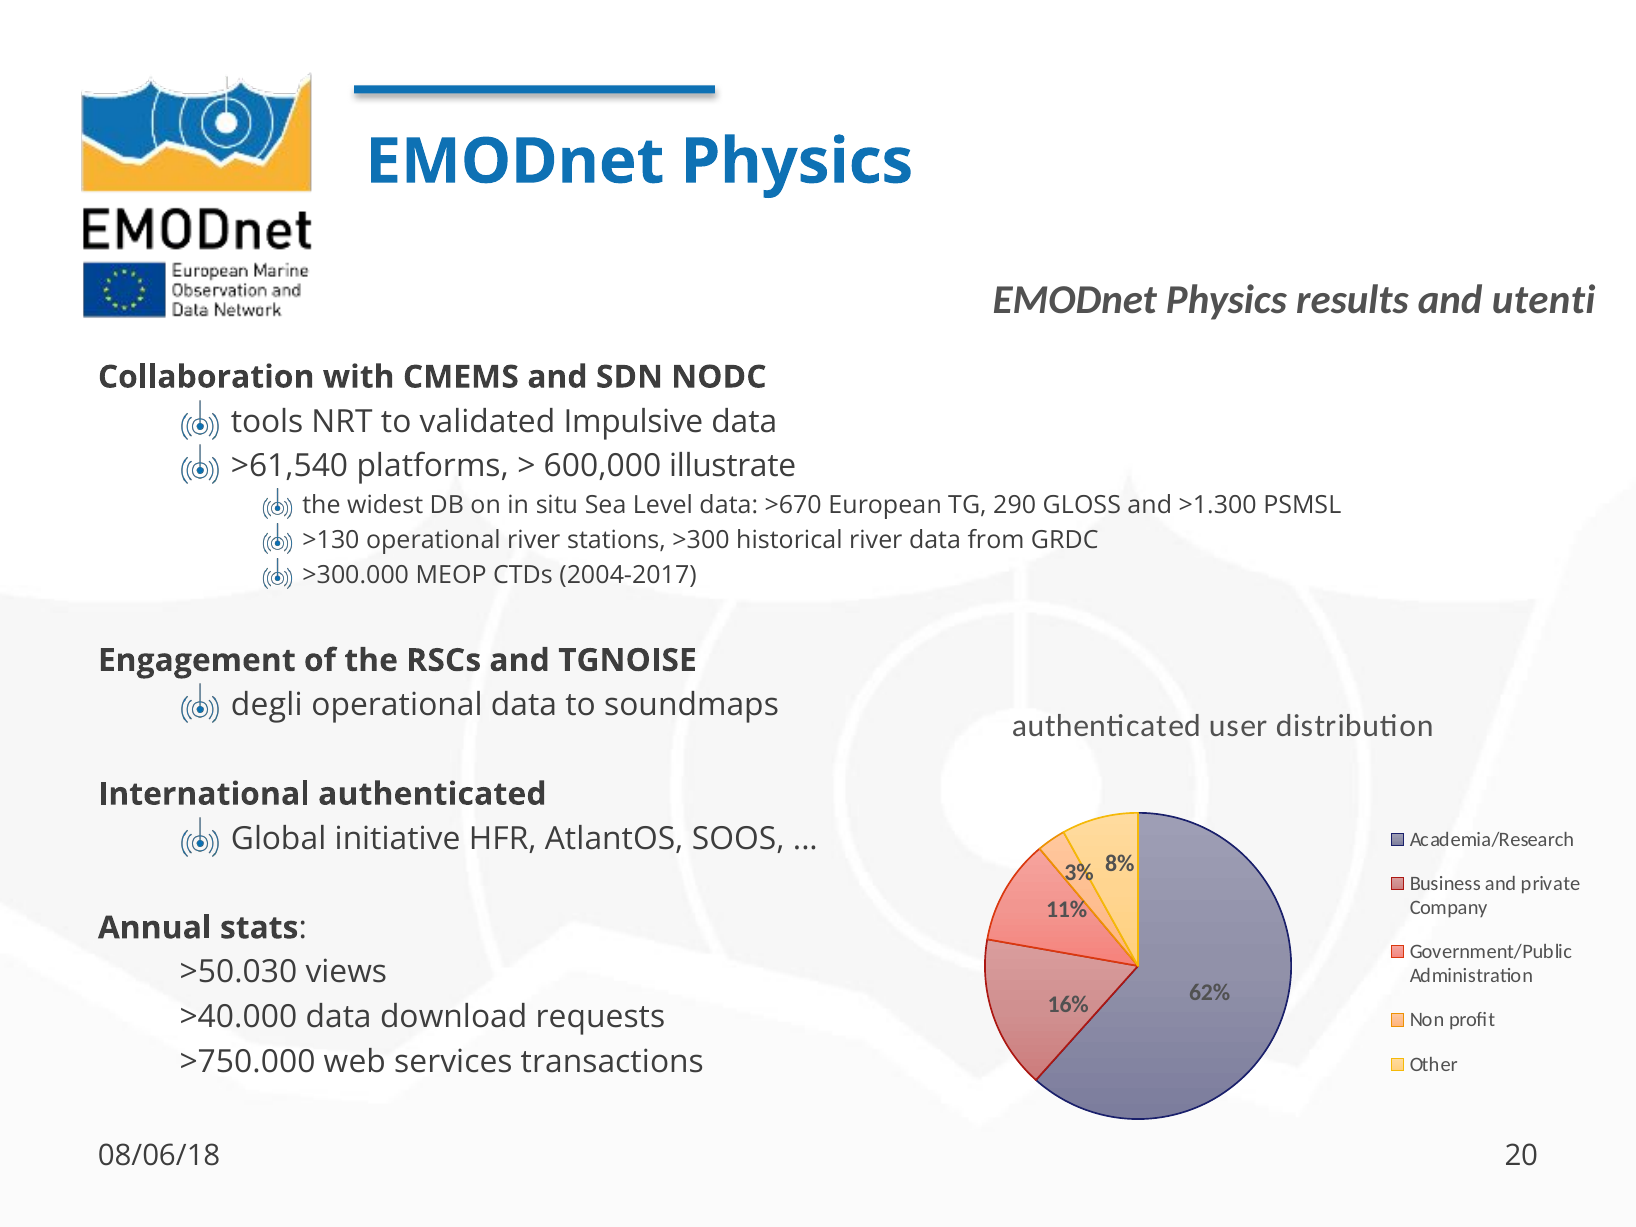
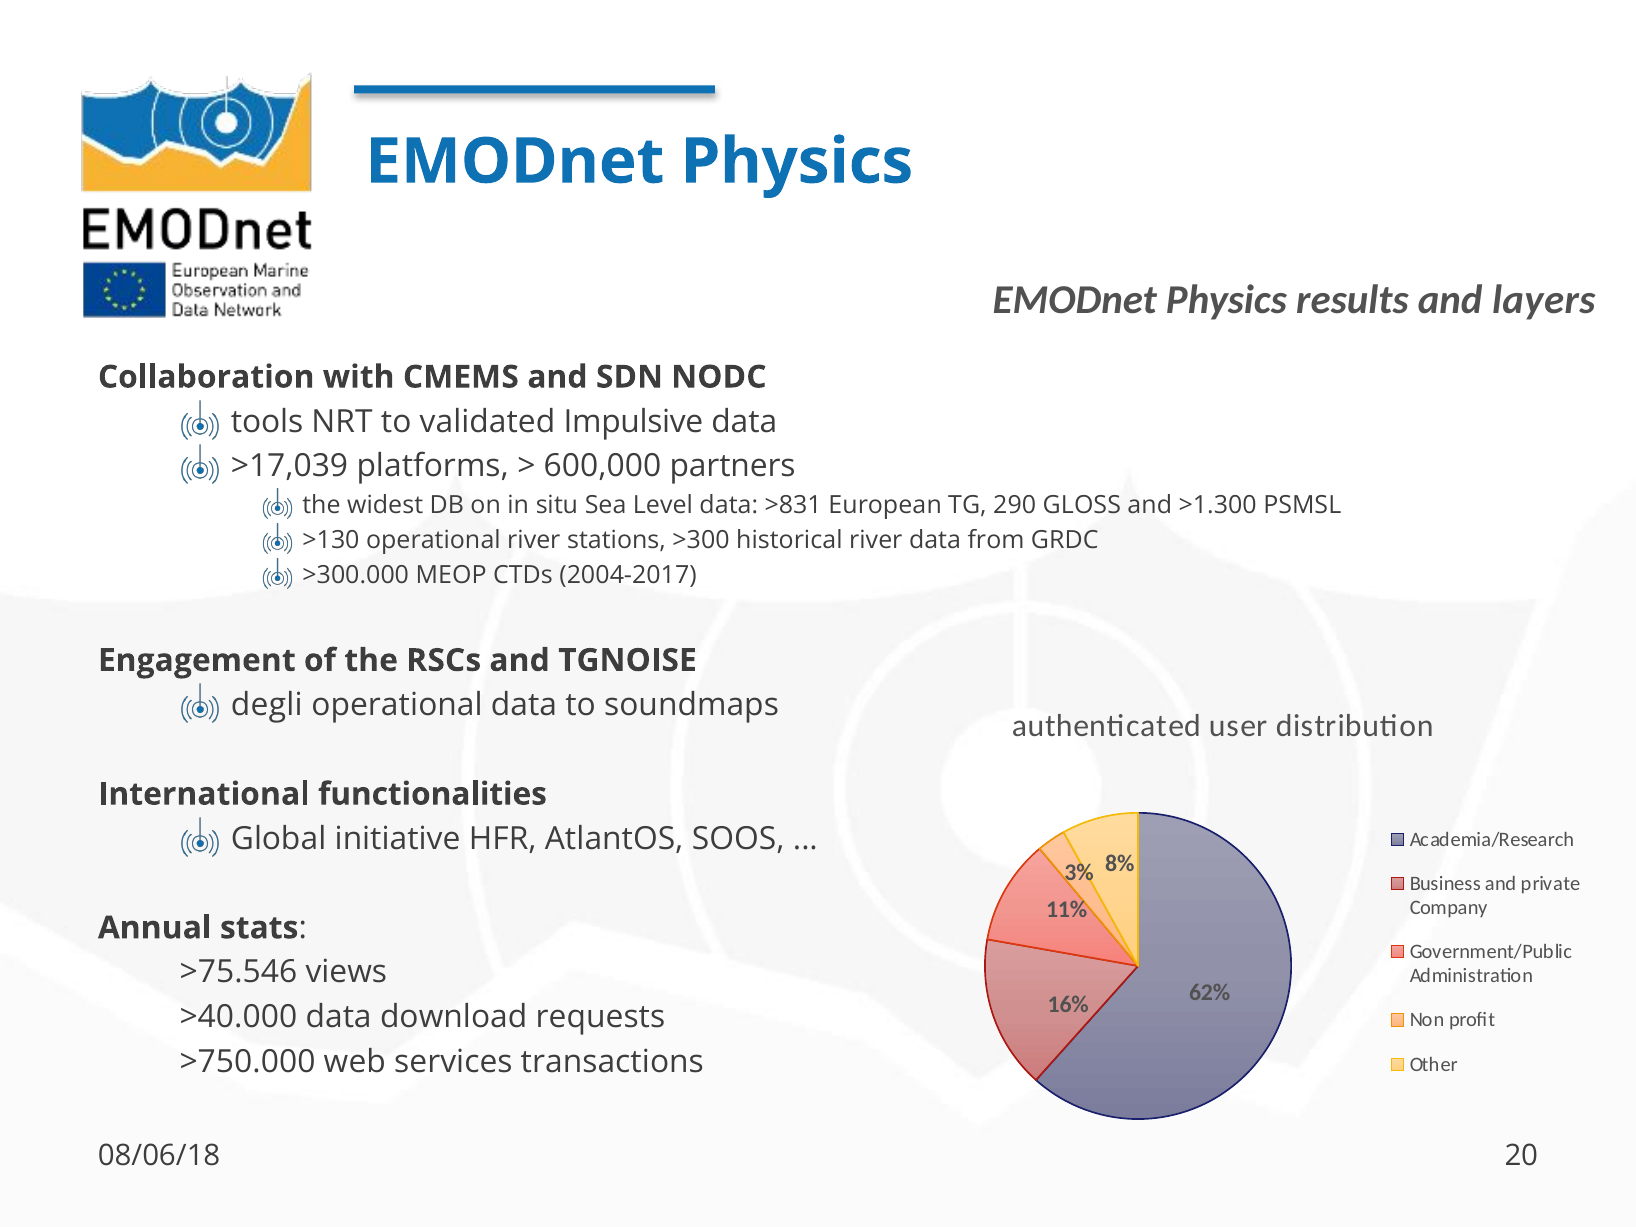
utenti: utenti -> layers
>61,540: >61,540 -> >17,039
illustrate: illustrate -> partners
>670: >670 -> >831
International authenticated: authenticated -> functionalities
>50.030: >50.030 -> >75.546
